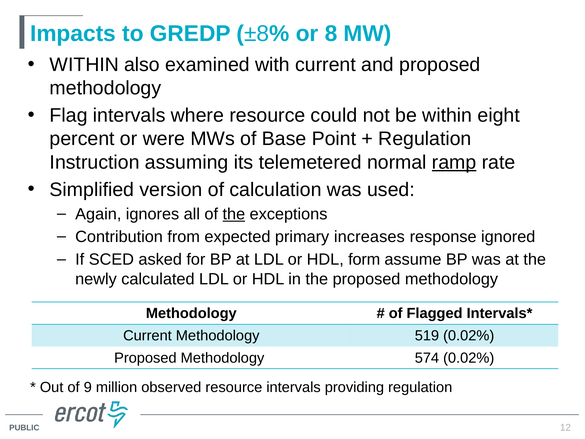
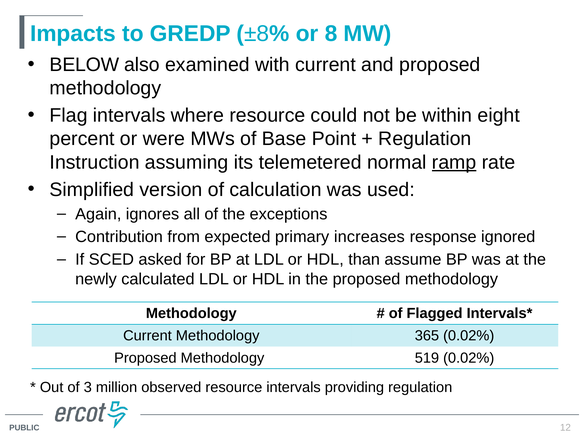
WITHIN at (84, 65): WITHIN -> BELOW
the at (234, 214) underline: present -> none
form: form -> than
519: 519 -> 365
574: 574 -> 519
9: 9 -> 3
